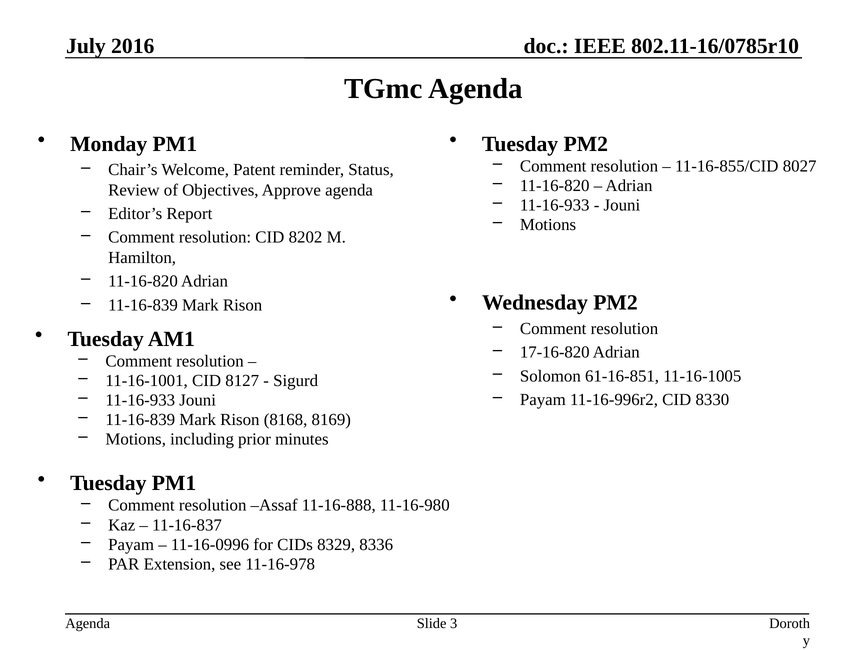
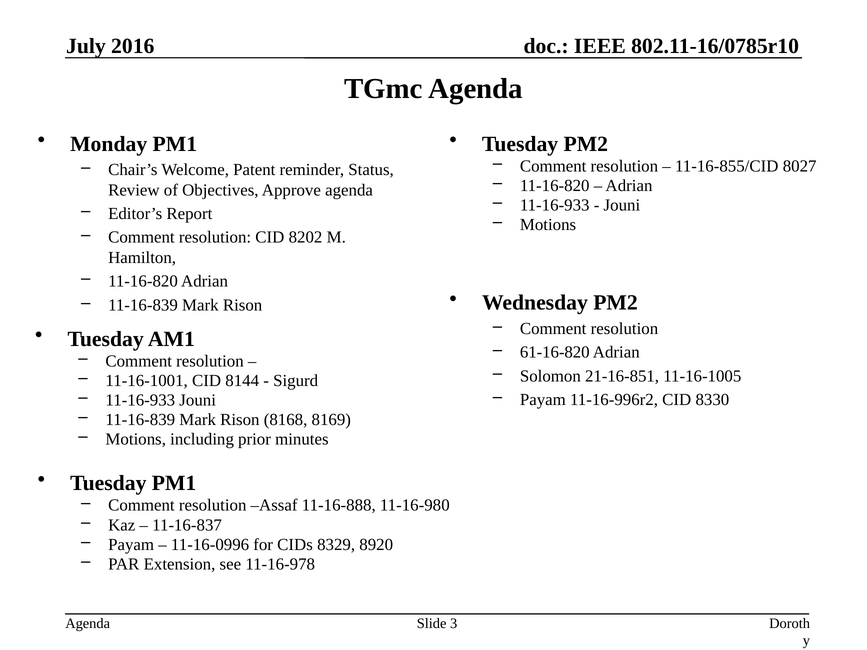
17-16-820: 17-16-820 -> 61-16-820
61-16-851: 61-16-851 -> 21-16-851
8127: 8127 -> 8144
8336: 8336 -> 8920
